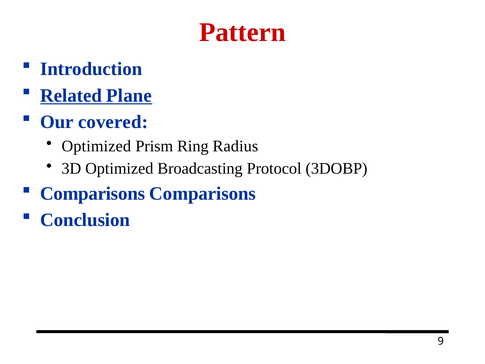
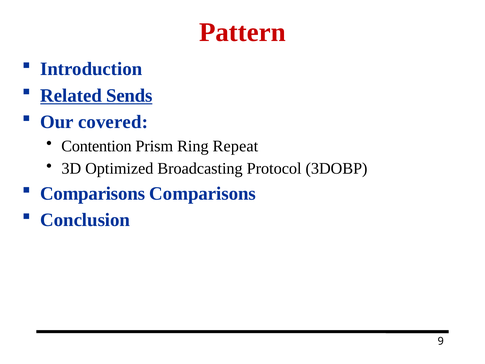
Plane: Plane -> Sends
Optimized at (96, 146): Optimized -> Contention
Radius: Radius -> Repeat
